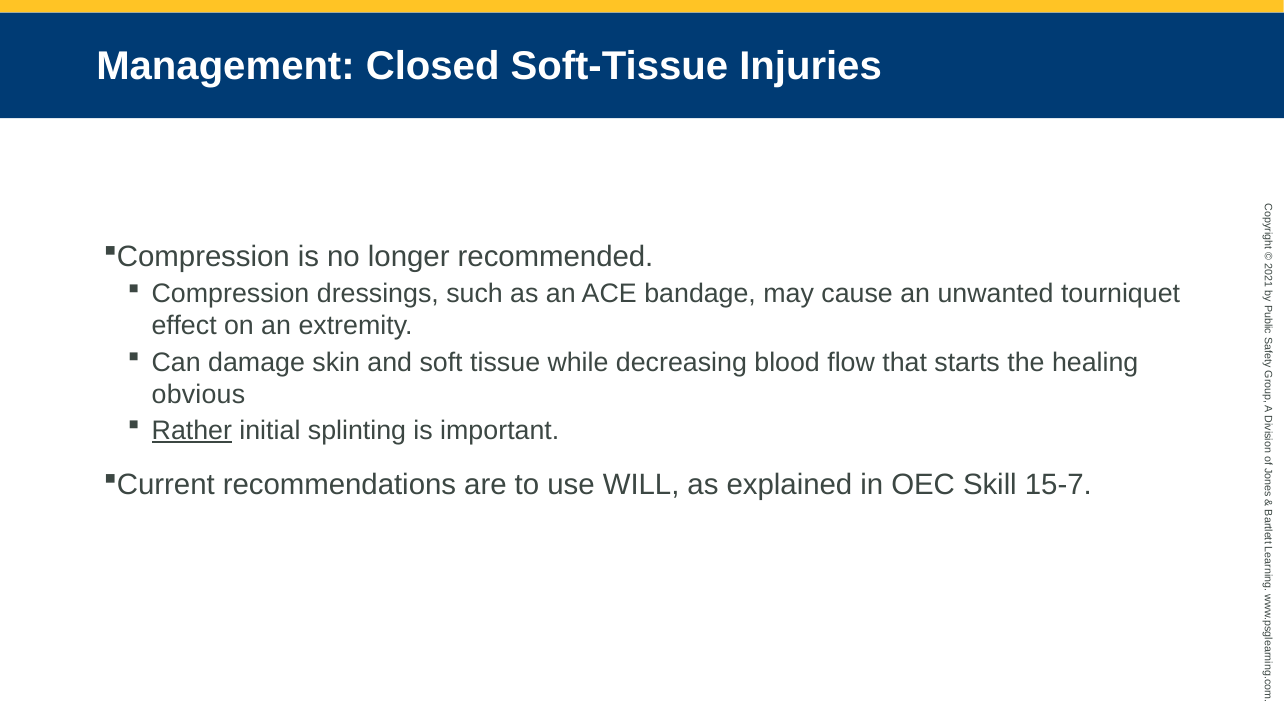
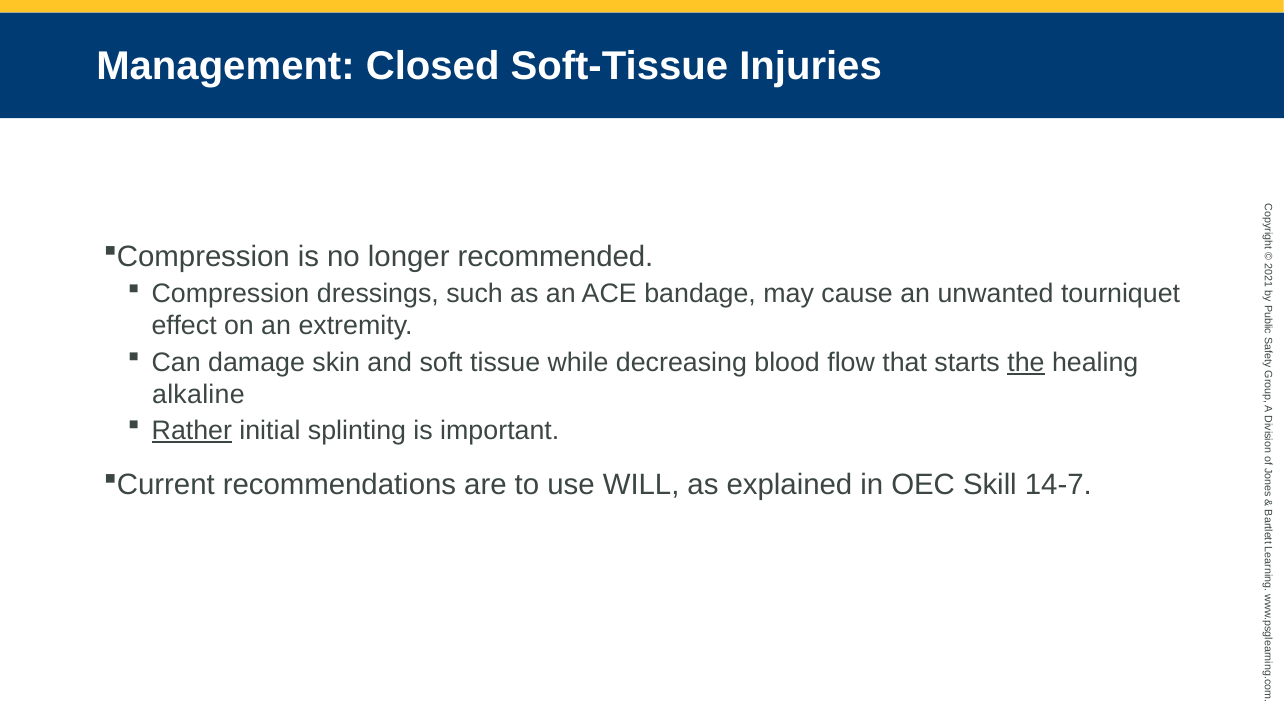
the underline: none -> present
obvious: obvious -> alkaline
15-7: 15-7 -> 14-7
